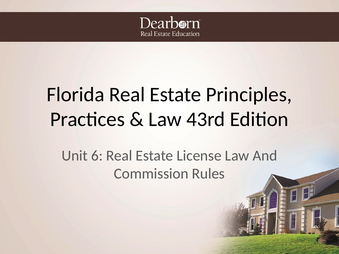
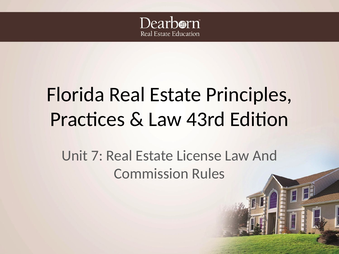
6: 6 -> 7
